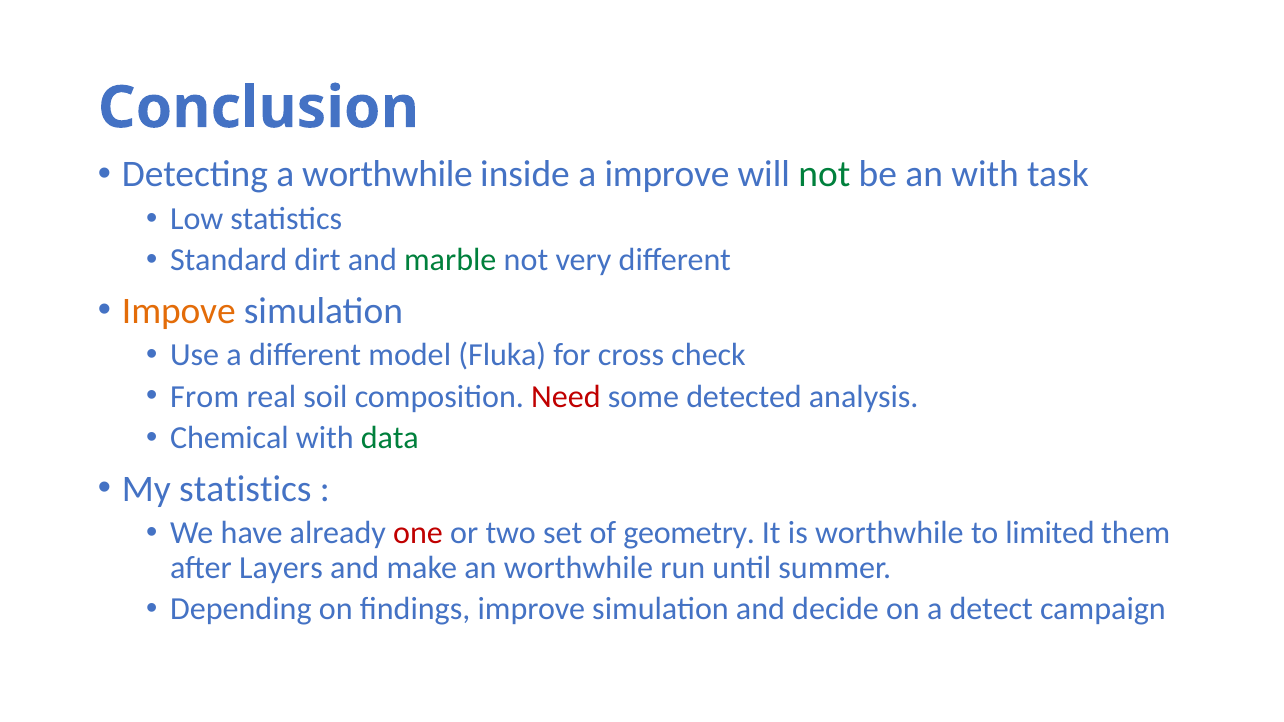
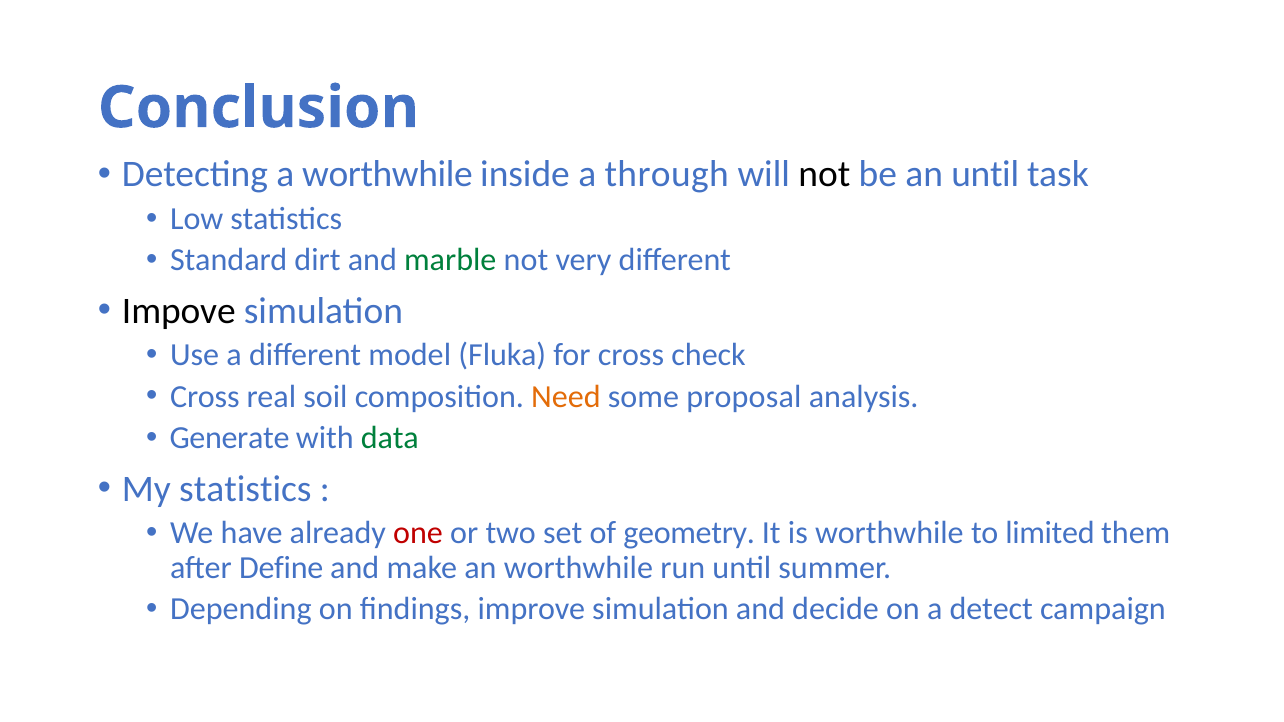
a improve: improve -> through
not at (824, 175) colour: green -> black
an with: with -> until
Impove colour: orange -> black
From at (205, 397): From -> Cross
Need colour: red -> orange
detected: detected -> proposal
Chemical: Chemical -> Generate
Layers: Layers -> Define
